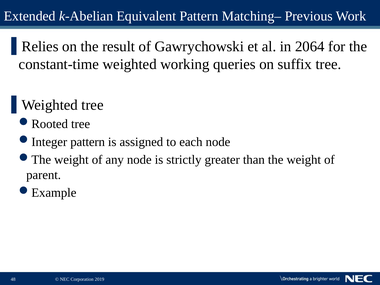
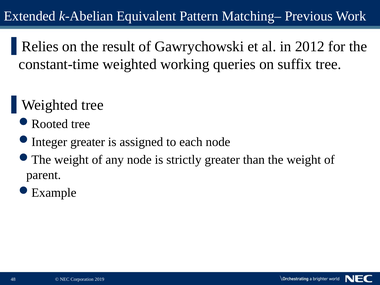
2064: 2064 -> 2012
pattern at (88, 142): pattern -> greater
